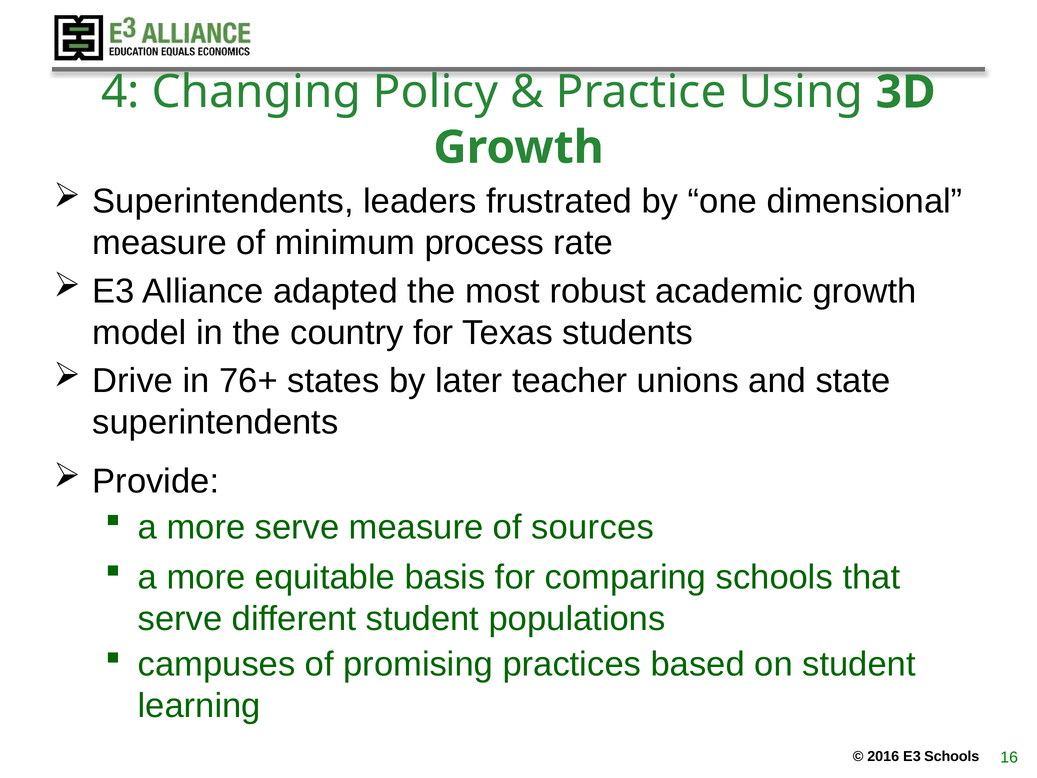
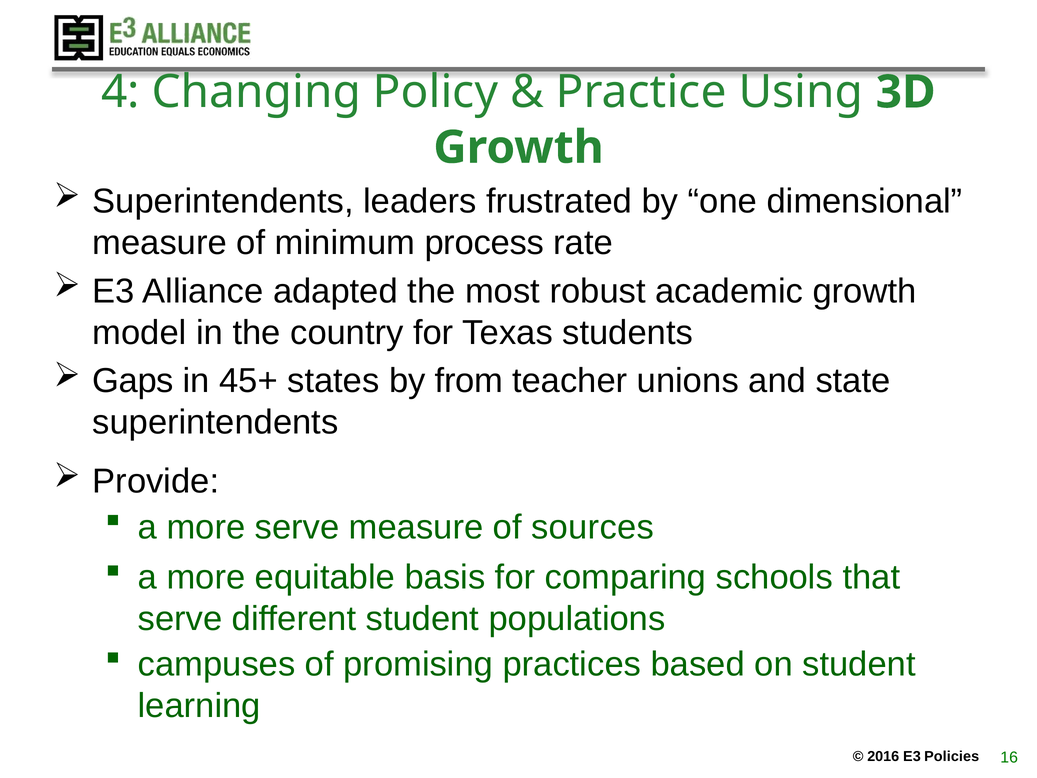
Drive: Drive -> Gaps
76+: 76+ -> 45+
later: later -> from
E3 Schools: Schools -> Policies
